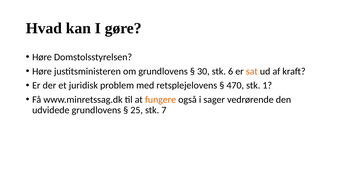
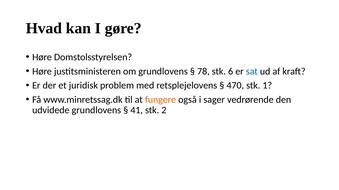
30: 30 -> 78
sat colour: orange -> blue
25: 25 -> 41
7: 7 -> 2
